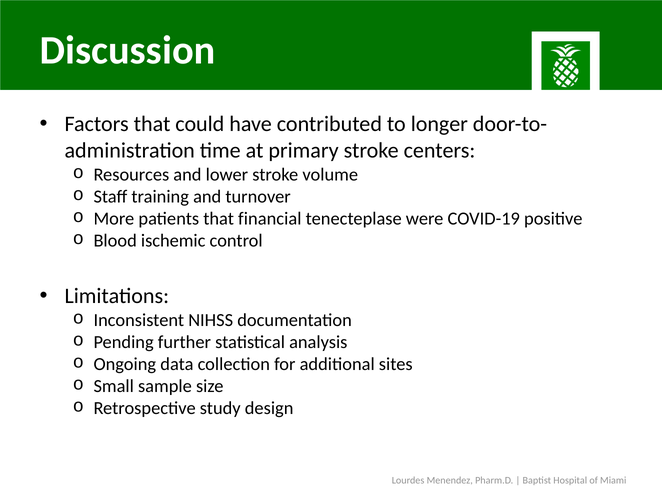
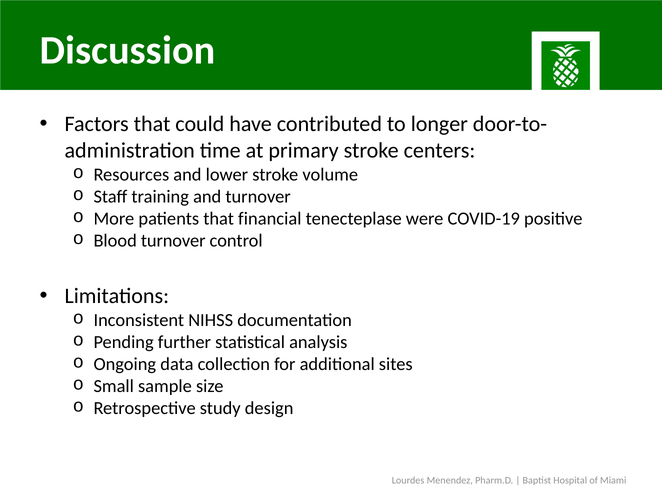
Blood ischemic: ischemic -> turnover
